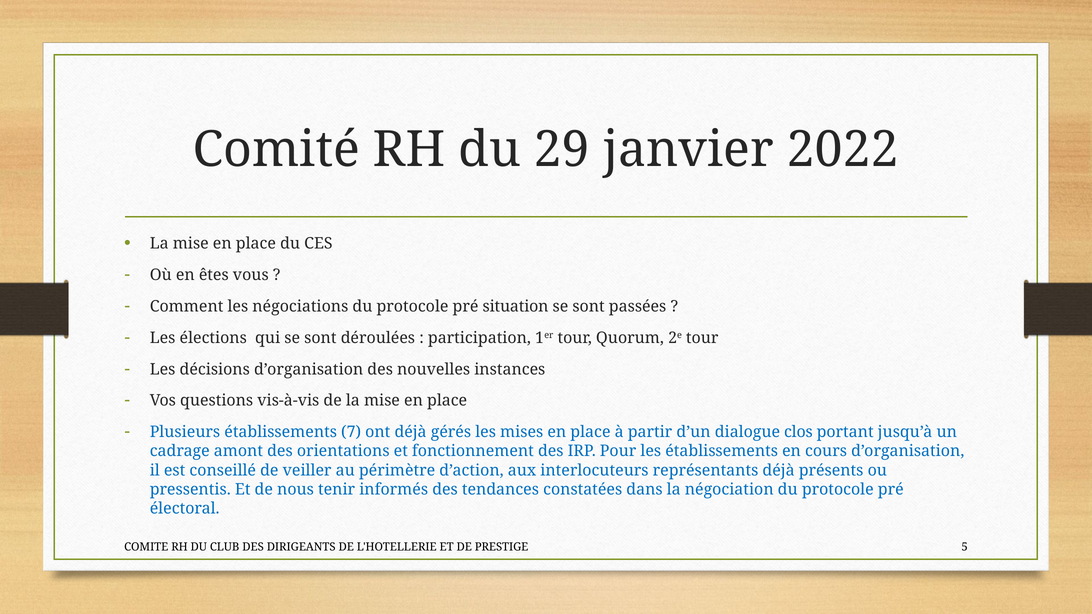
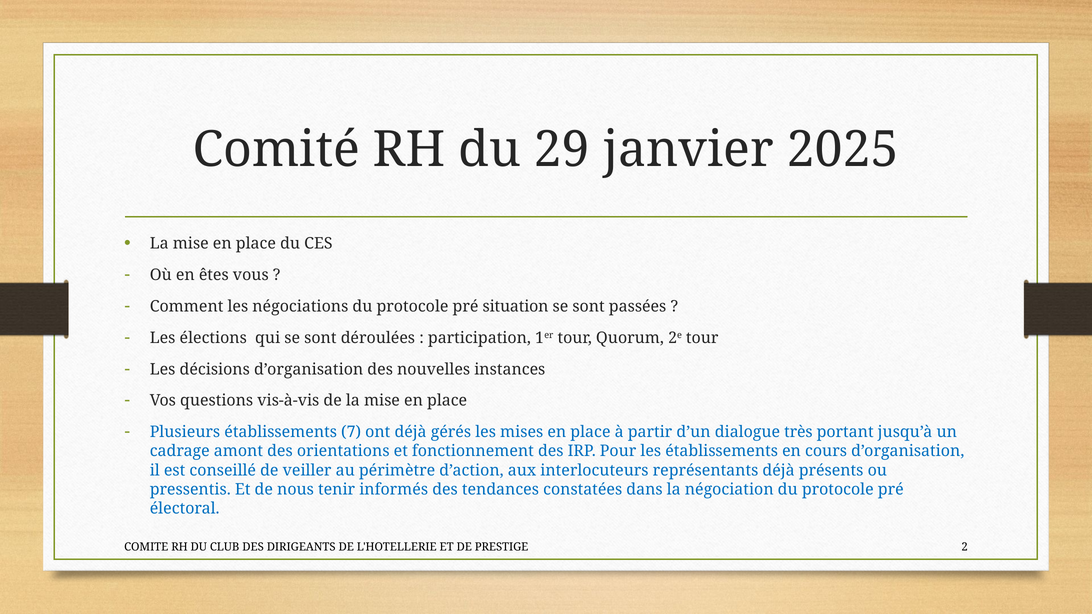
2022: 2022 -> 2025
clos: clos -> très
5: 5 -> 2
